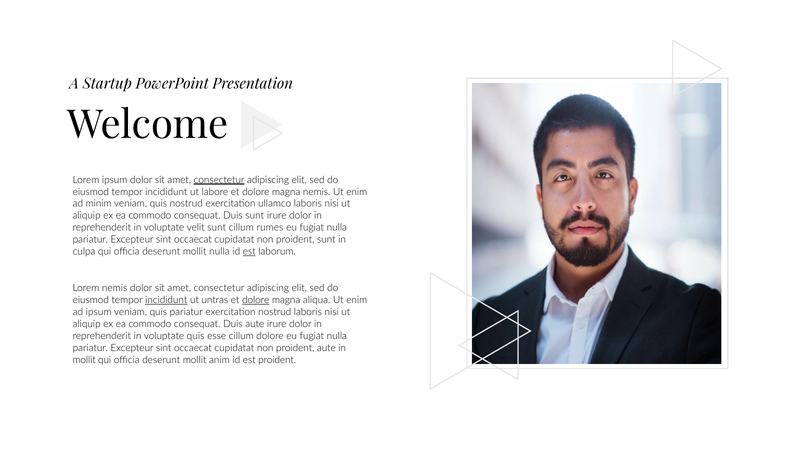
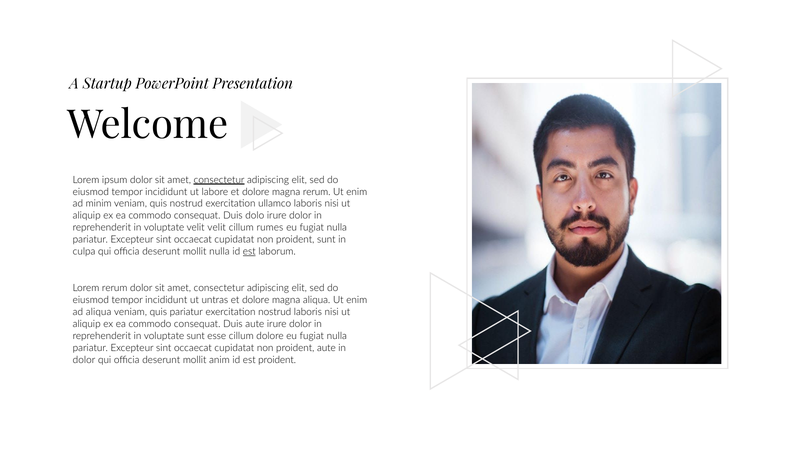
magna nemis: nemis -> rerum
Duis sunt: sunt -> dolo
velit sunt: sunt -> velit
Lorem nemis: nemis -> rerum
incididunt at (166, 300) underline: present -> none
dolore at (256, 300) underline: present -> none
ad ipsum: ipsum -> aliqua
voluptate quis: quis -> sunt
mollit at (84, 360): mollit -> dolor
